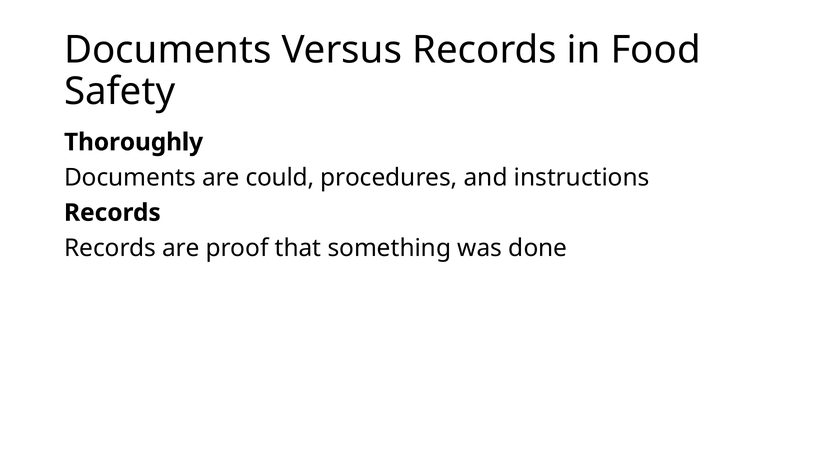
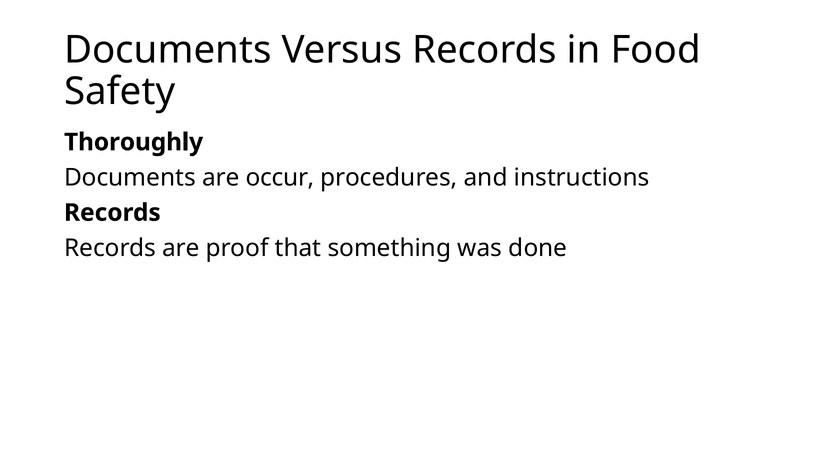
could: could -> occur
